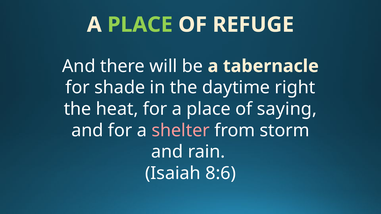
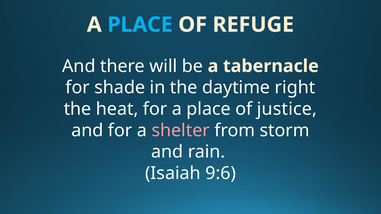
PLACE at (140, 25) colour: light green -> light blue
saying: saying -> justice
8:6: 8:6 -> 9:6
